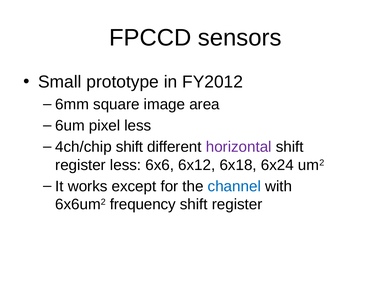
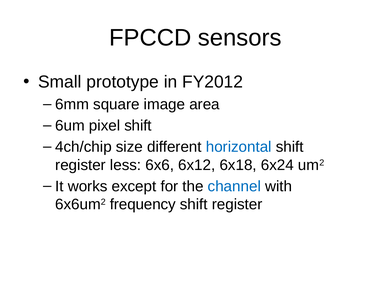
pixel less: less -> shift
shift at (129, 147): shift -> size
horizontal colour: purple -> blue
